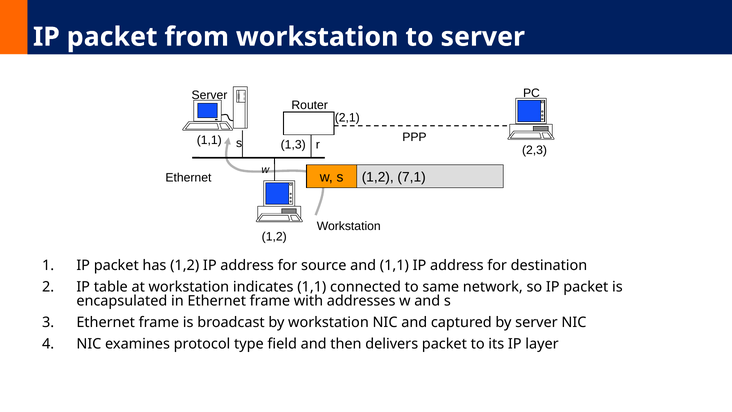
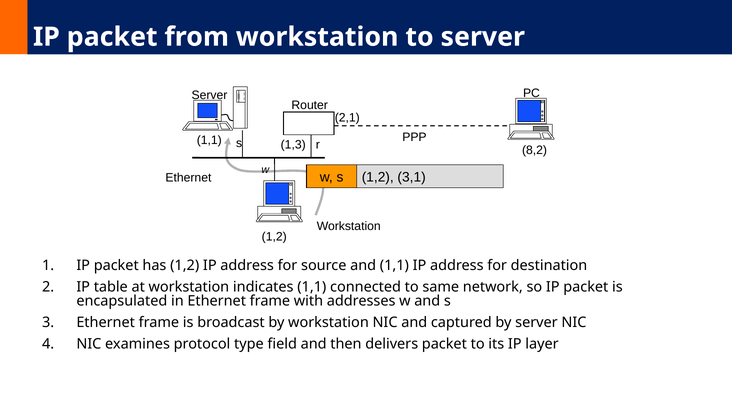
2,3: 2,3 -> 8,2
7,1: 7,1 -> 3,1
